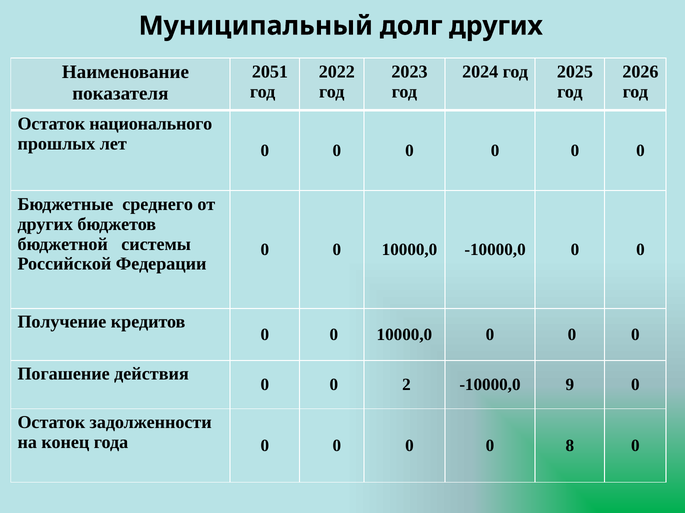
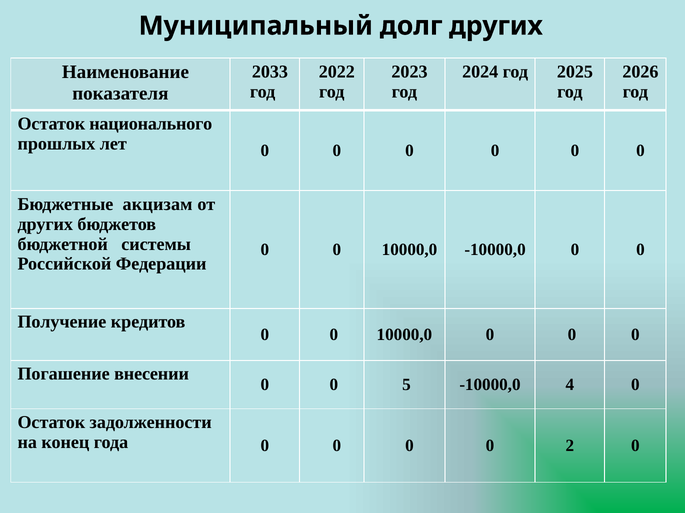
2051: 2051 -> 2033
среднего: среднего -> акцизам
действия: действия -> внесении
2: 2 -> 5
9: 9 -> 4
8: 8 -> 2
